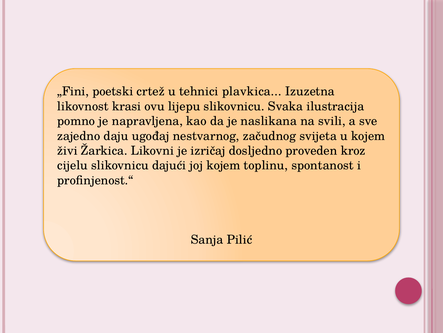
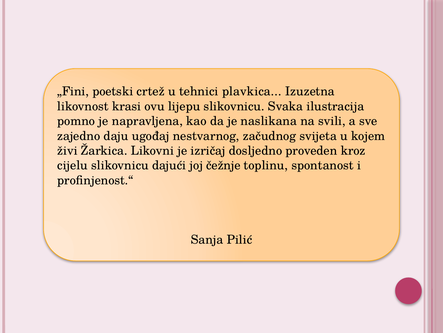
joj kojem: kojem -> čežnje
